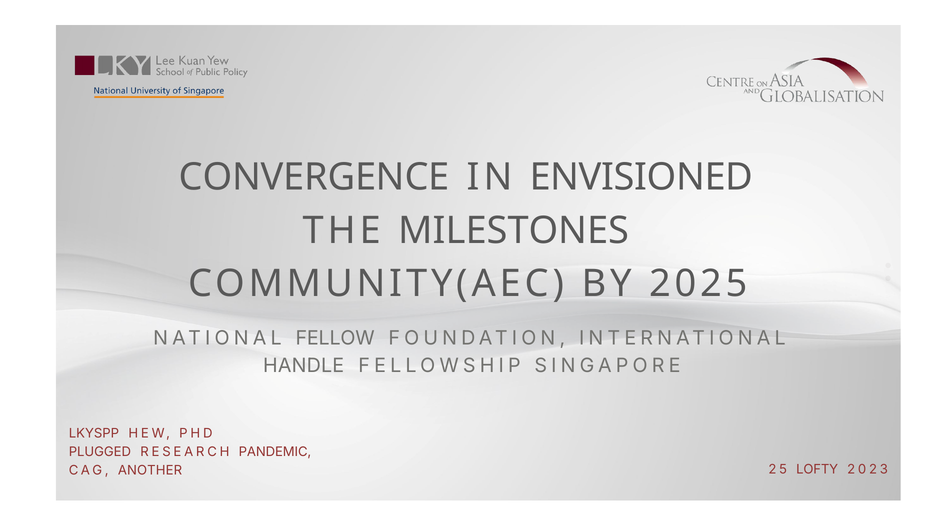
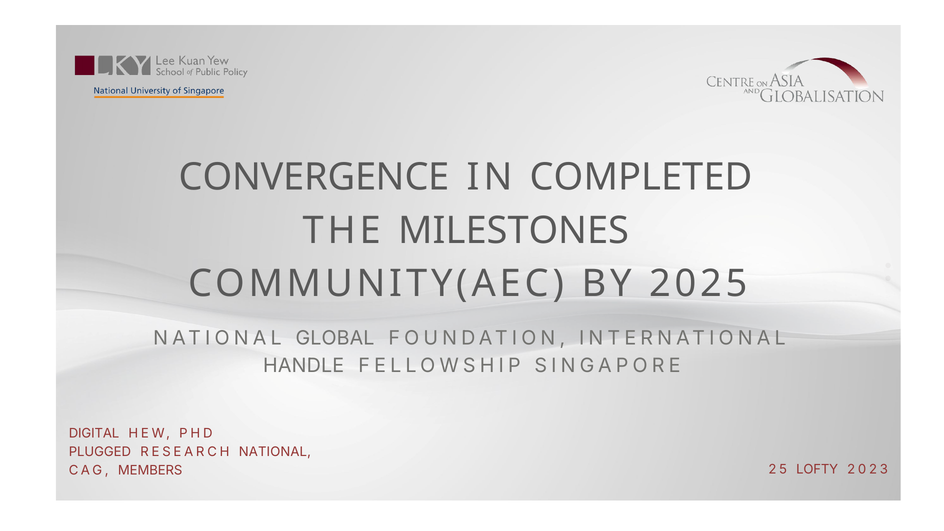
ENVISIONED: ENVISIONED -> COMPLETED
FELLOW: FELLOW -> GLOBAL
LKYSPP: LKYSPP -> DIGITAL
RESEARCH PANDEMIC: PANDEMIC -> NATIONAL
ANOTHER: ANOTHER -> MEMBERS
